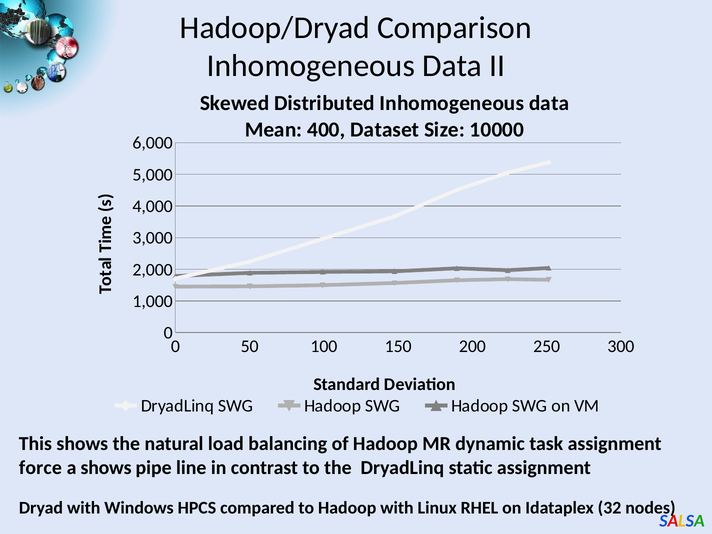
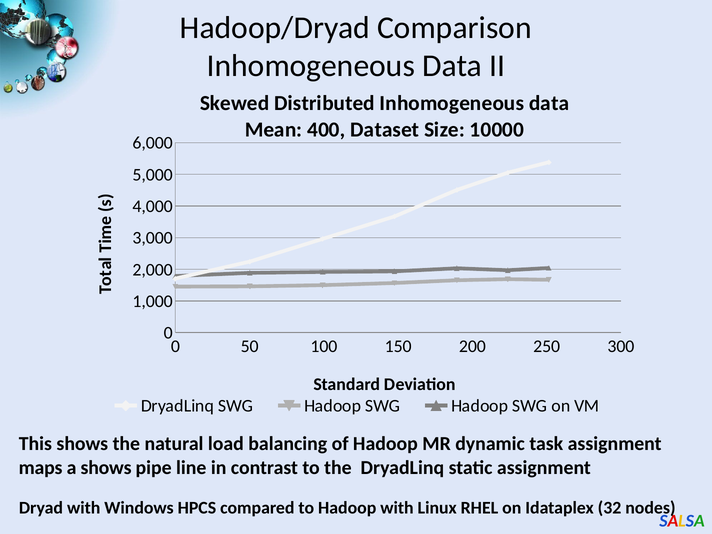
force: force -> maps
